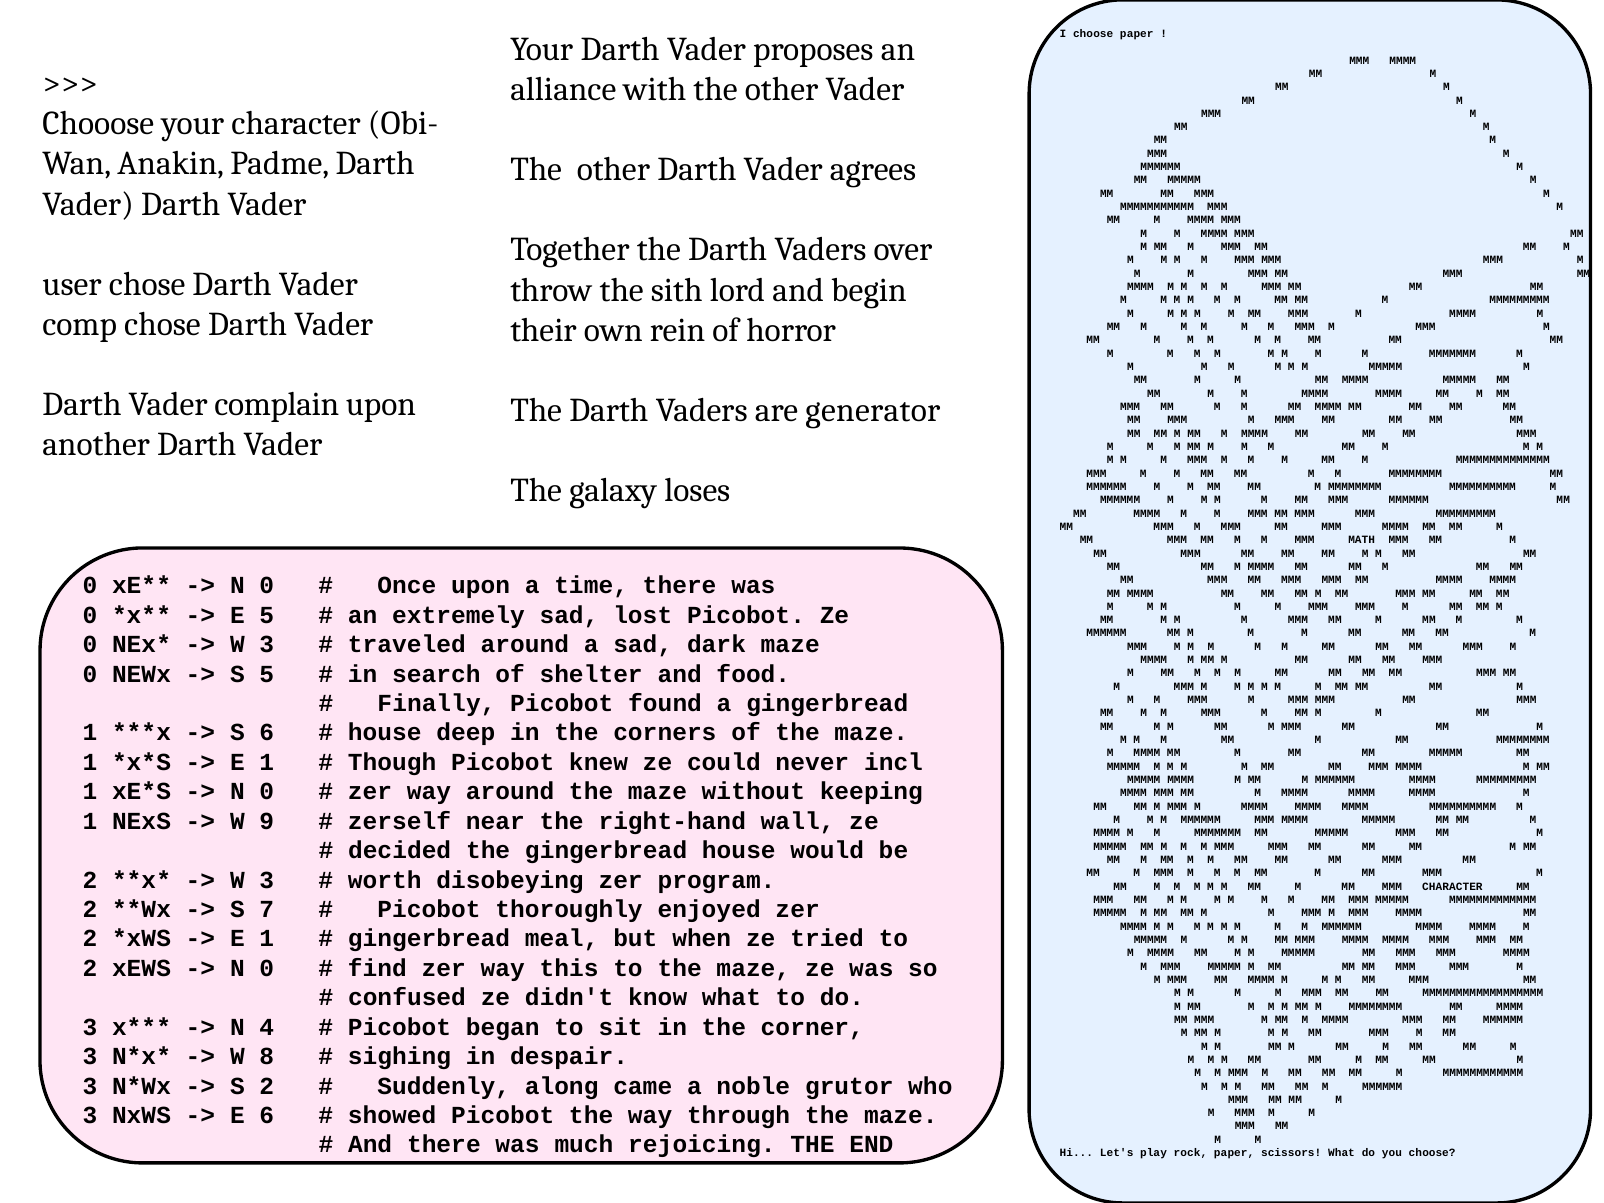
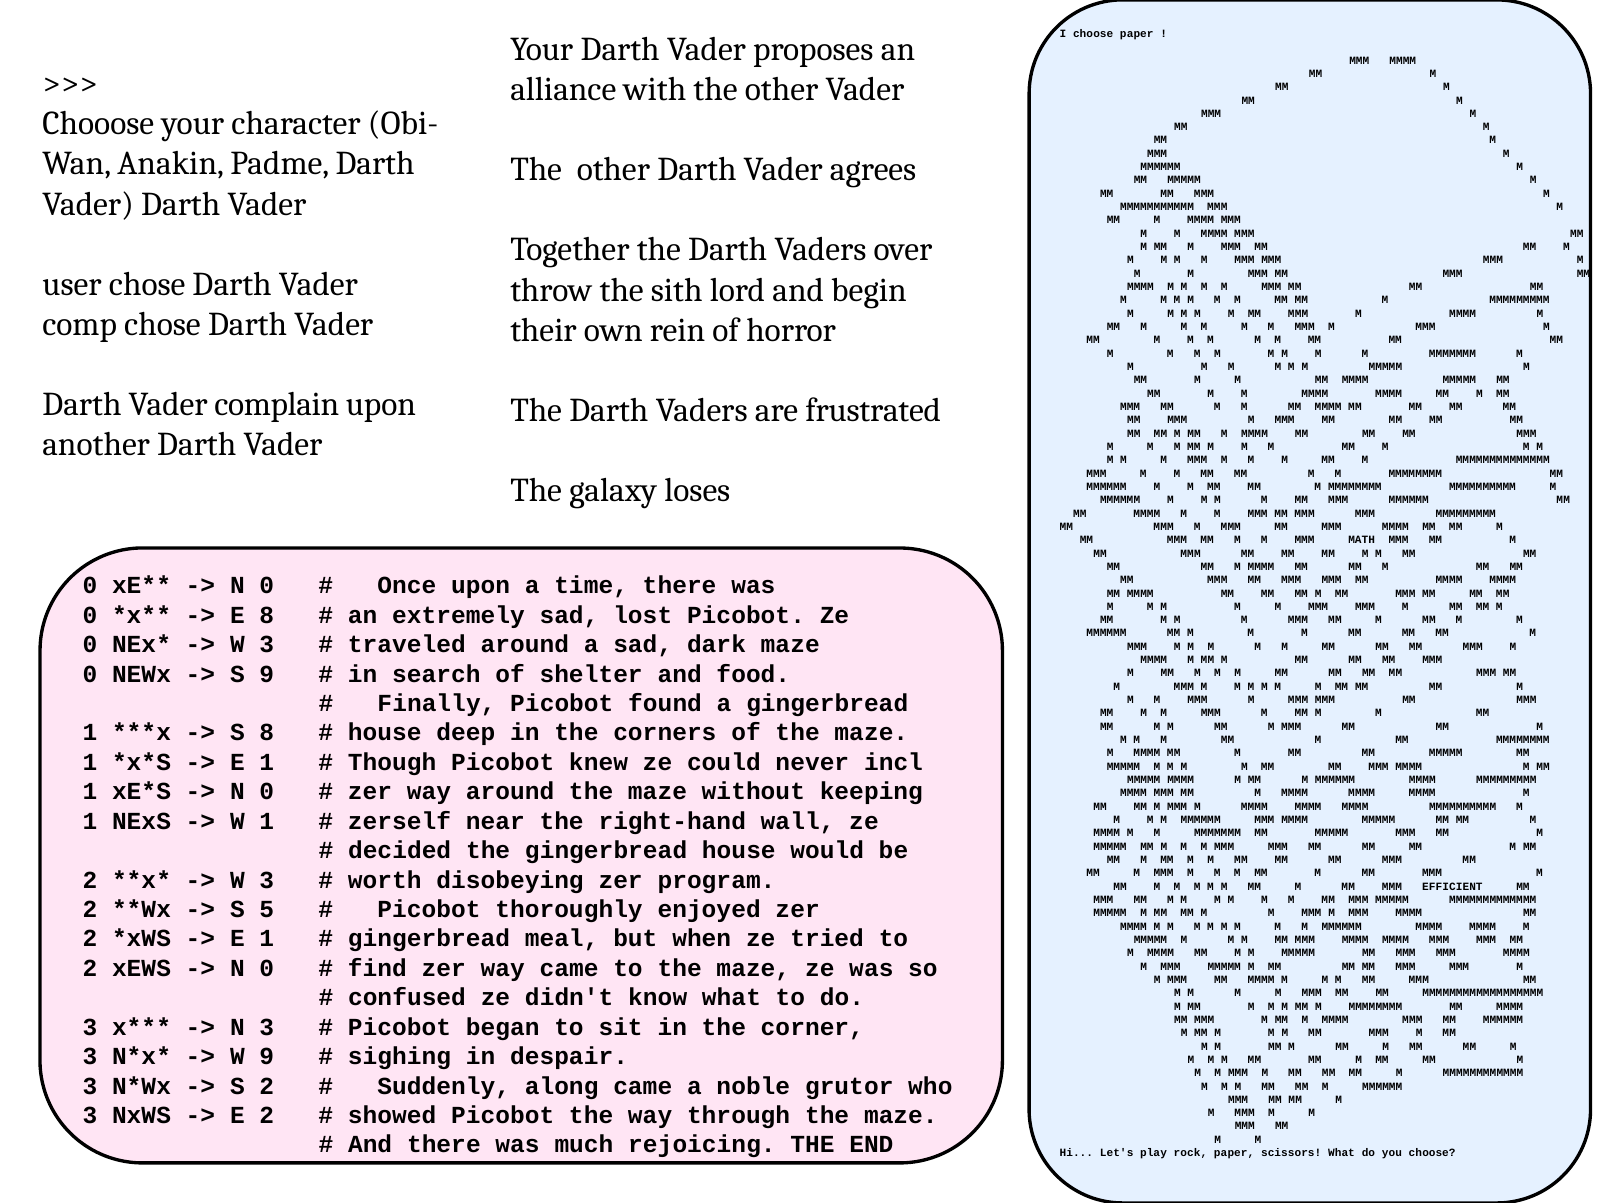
generator: generator -> frustrated
E 5: 5 -> 8
S 5: 5 -> 9
S 6: 6 -> 8
W 9: 9 -> 1
MMM CHARACTER: CHARACTER -> EFFICIENT
7: 7 -> 5
way this: this -> came
N 4: 4 -> 3
W 8: 8 -> 9
E 6: 6 -> 2
